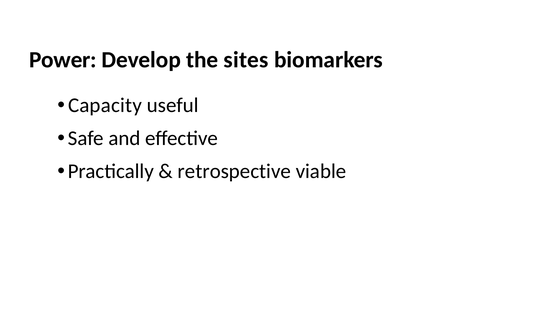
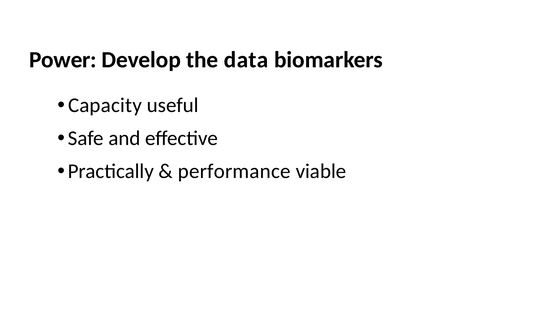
sites: sites -> data
retrospective: retrospective -> performance
